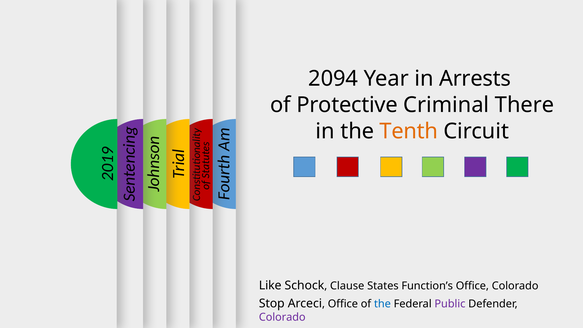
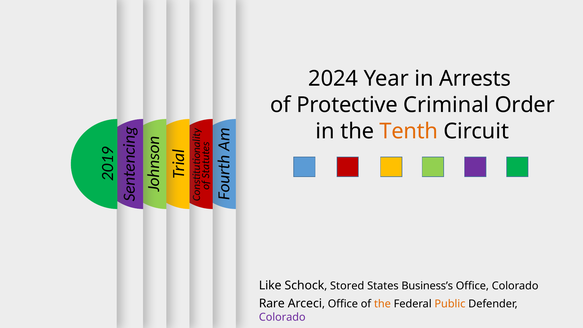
2094: 2094 -> 2024
There: There -> Order
Clause: Clause -> Stored
Function’s: Function’s -> Business’s
Stop: Stop -> Rare
the at (382, 304) colour: blue -> orange
Public colour: purple -> orange
